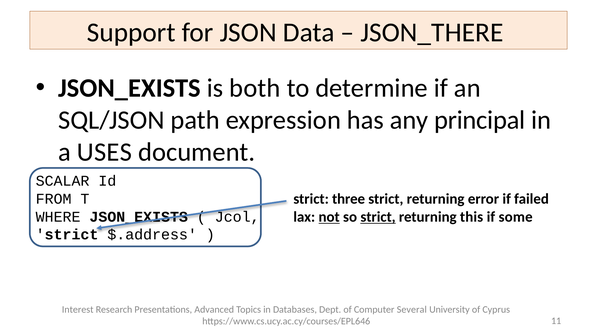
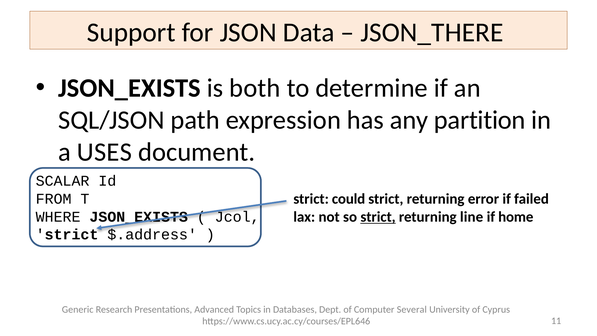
principal: principal -> partition
three: three -> could
not underline: present -> none
this: this -> line
some: some -> home
Interest: Interest -> Generic
